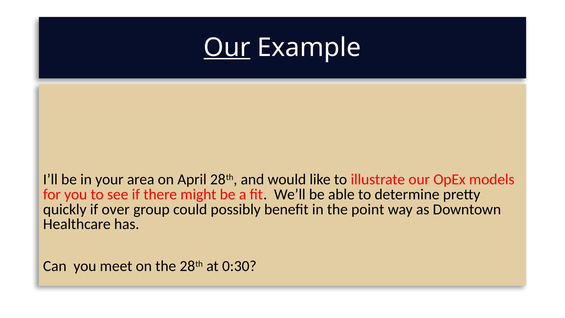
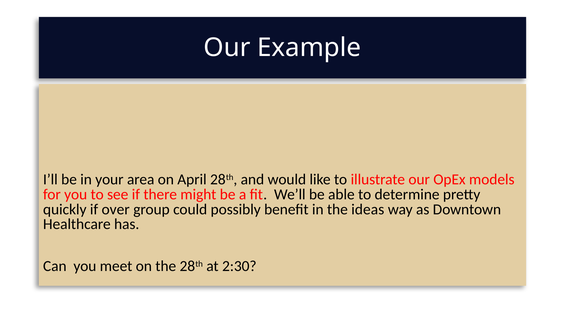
Our at (227, 47) underline: present -> none
point: point -> ideas
0:30: 0:30 -> 2:30
